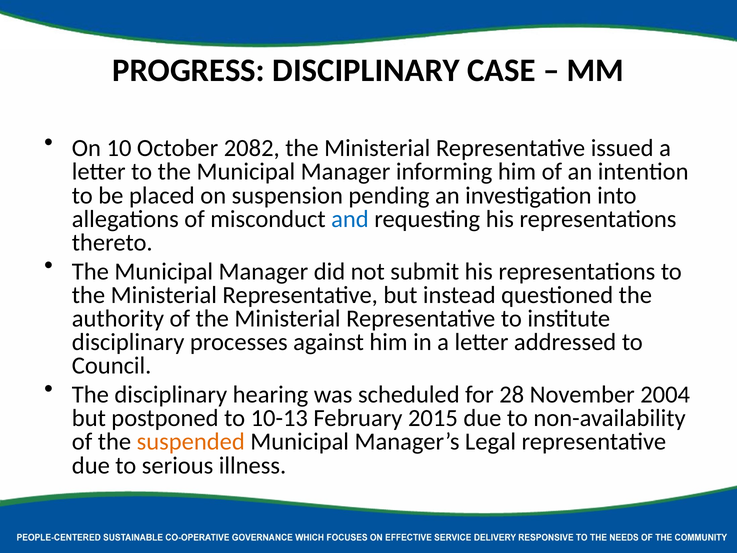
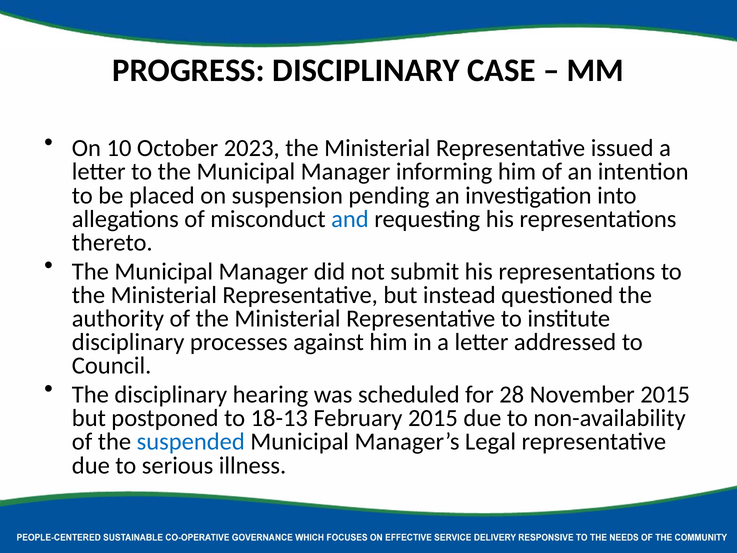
2082: 2082 -> 2023
November 2004: 2004 -> 2015
10-13: 10-13 -> 18-13
suspended colour: orange -> blue
